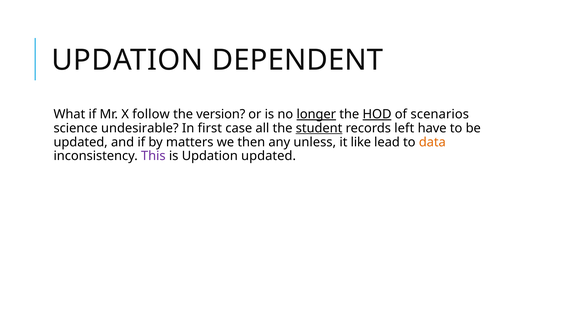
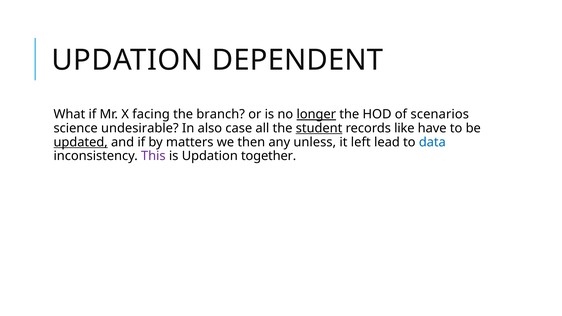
follow: follow -> facing
version: version -> branch
HOD underline: present -> none
first: first -> also
left: left -> like
updated at (81, 142) underline: none -> present
like: like -> left
data colour: orange -> blue
Updation updated: updated -> together
